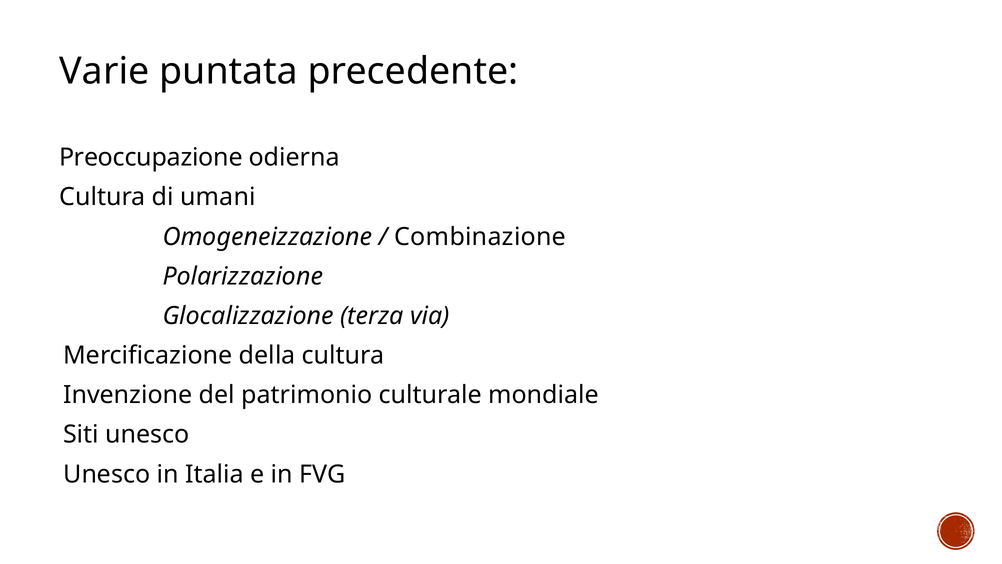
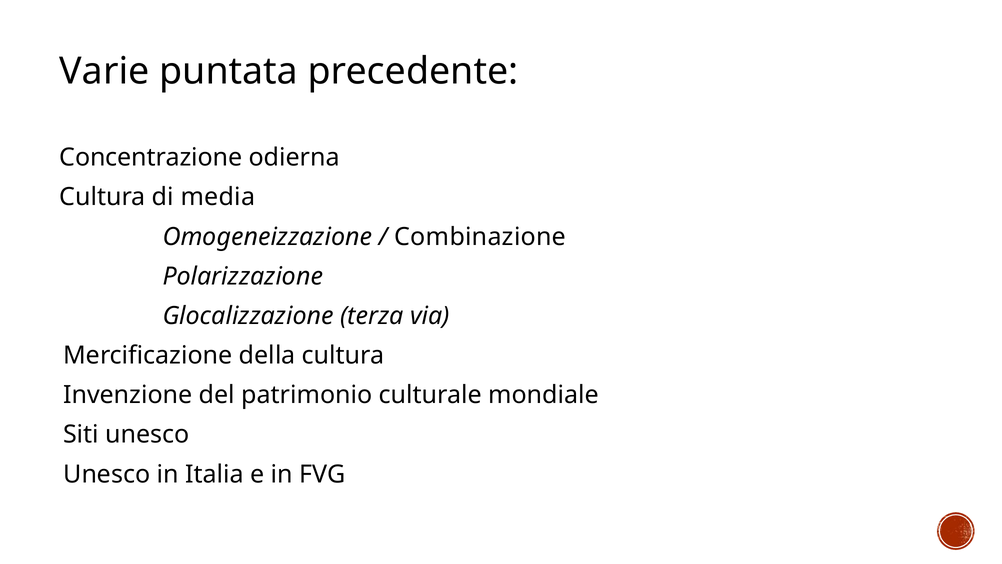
Preoccupazione: Preoccupazione -> Concentrazione
umani: umani -> media
